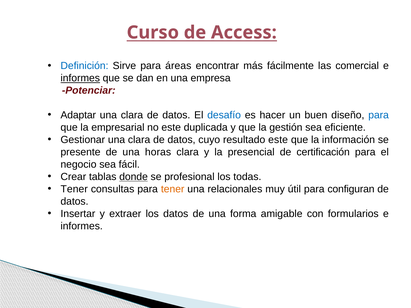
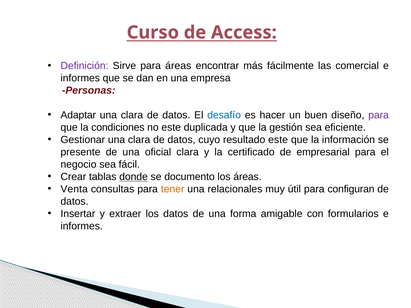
Definición colour: blue -> purple
informes at (80, 78) underline: present -> none
Potenciar: Potenciar -> Personas
para at (379, 115) colour: blue -> purple
empresarial: empresarial -> condiciones
horas: horas -> oficial
presencial: presencial -> certificado
certificación: certificación -> empresarial
profesional: profesional -> documento
los todas: todas -> áreas
Tener at (74, 189): Tener -> Venta
